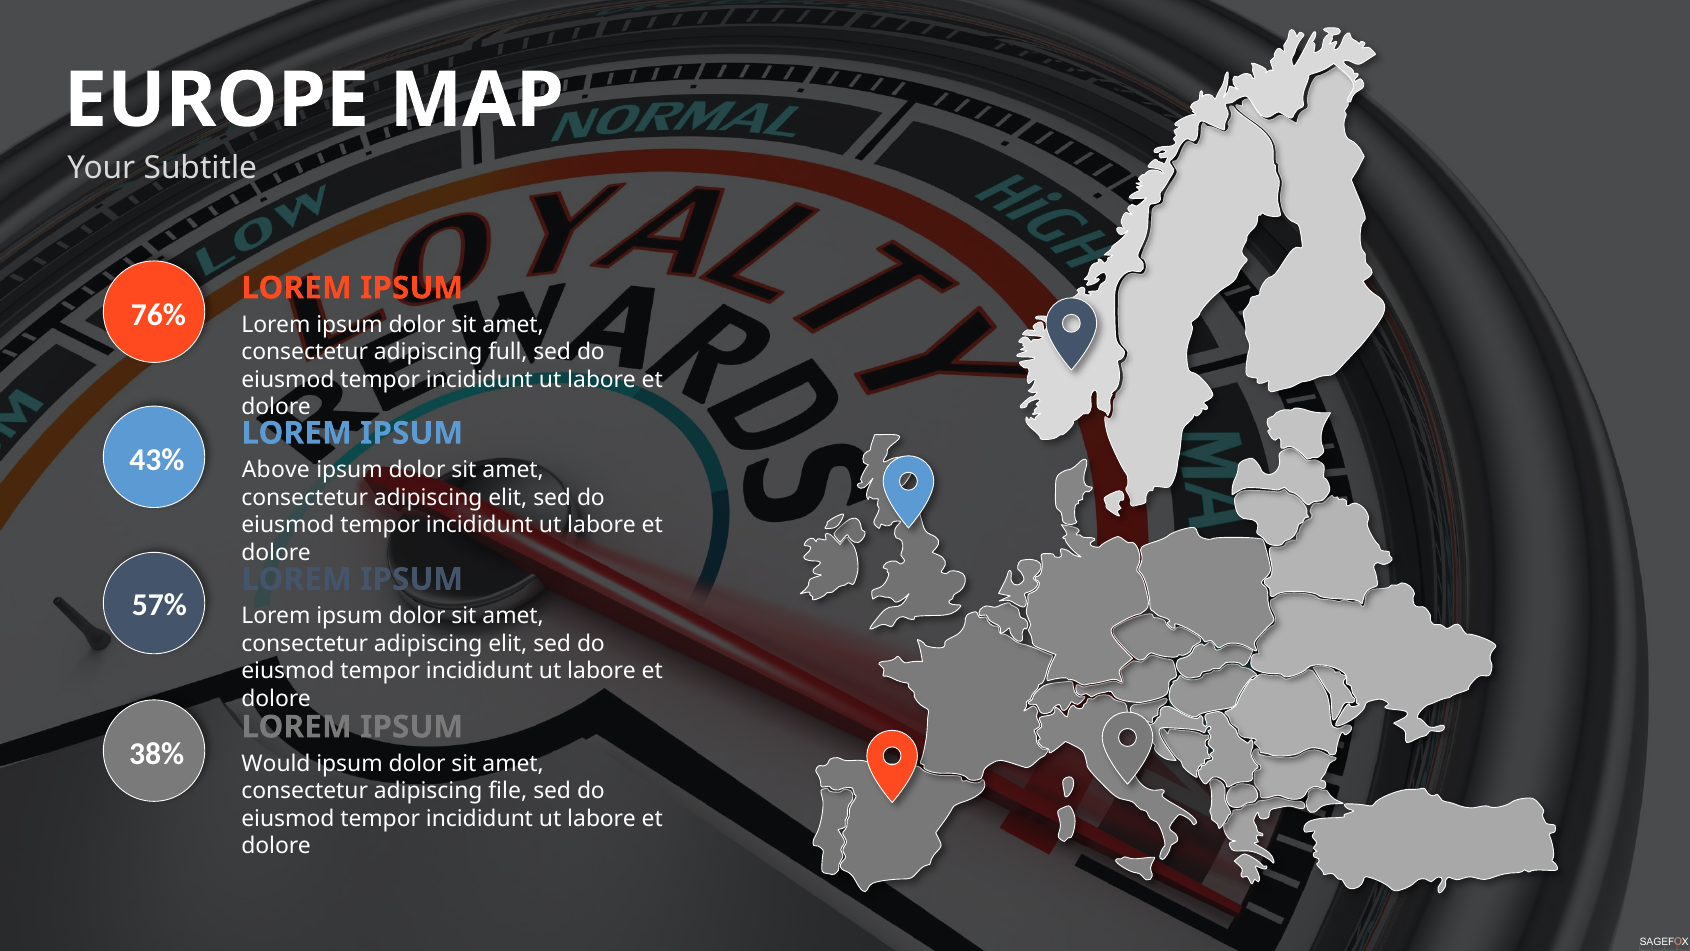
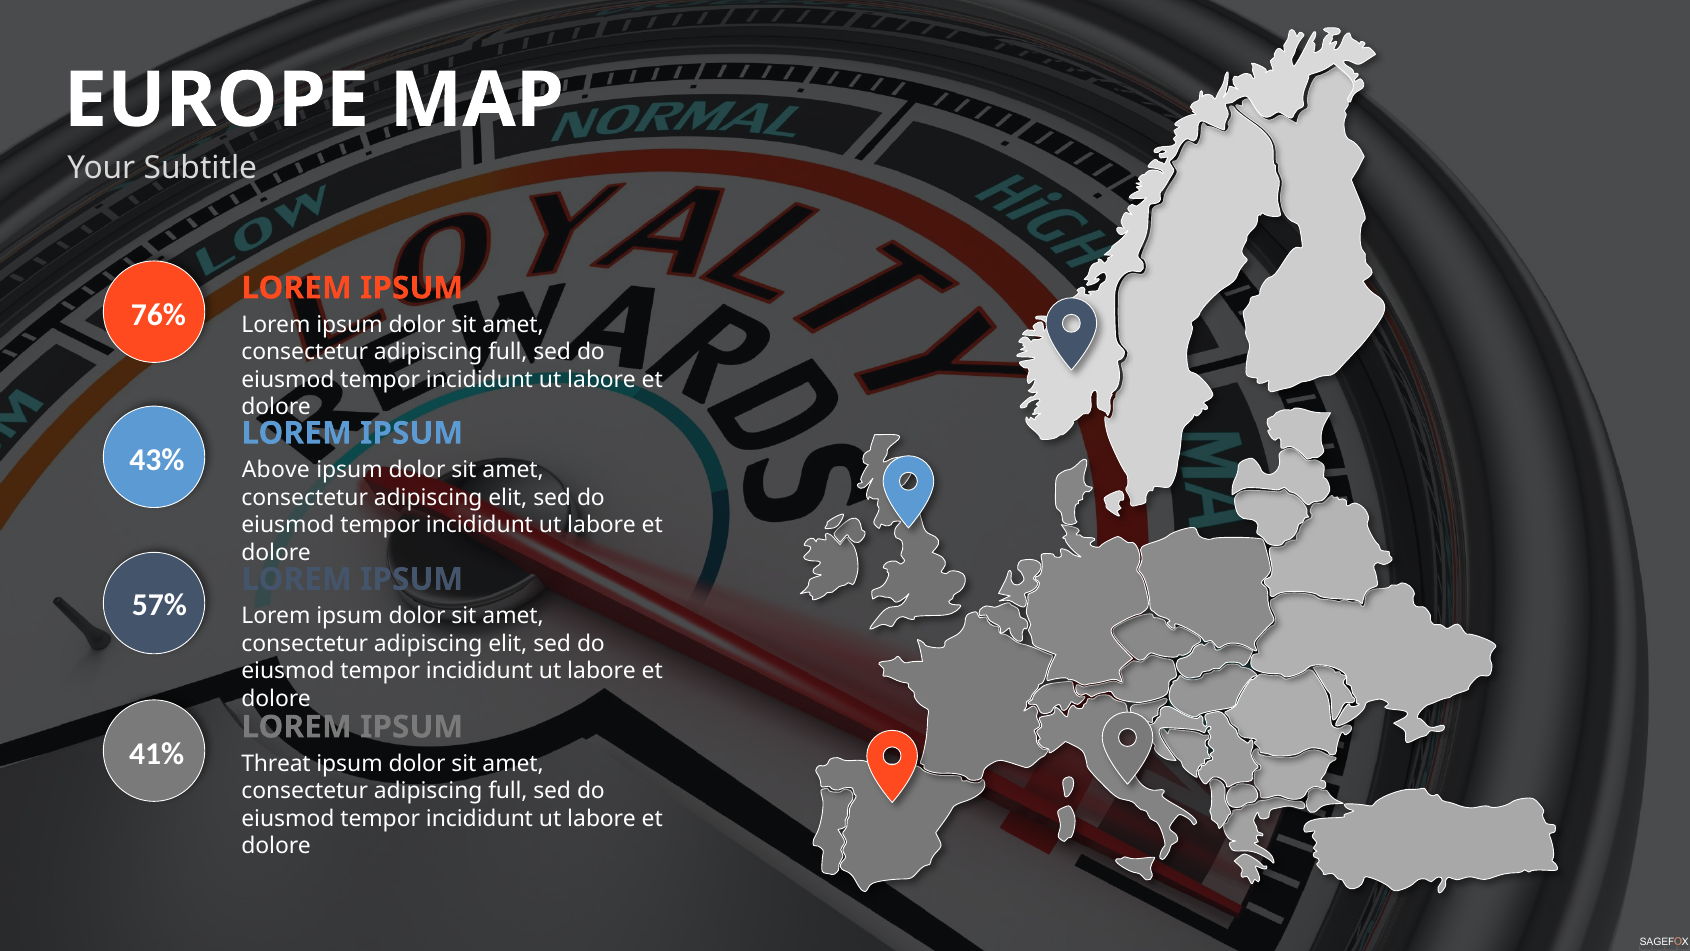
38%: 38% -> 41%
Would: Would -> Threat
file at (508, 791): file -> full
